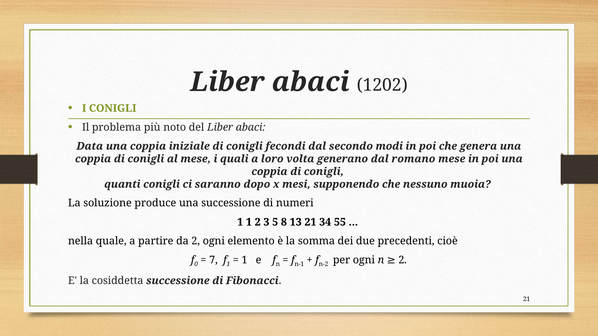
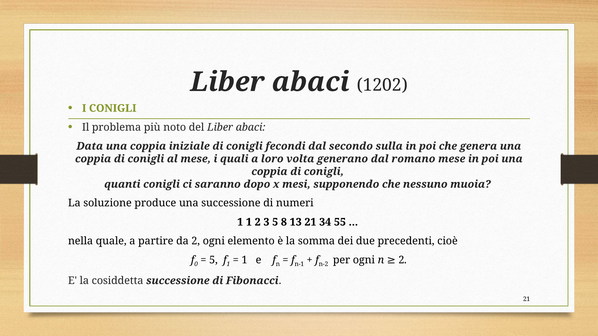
modi: modi -> sulla
7 at (213, 260): 7 -> 5
